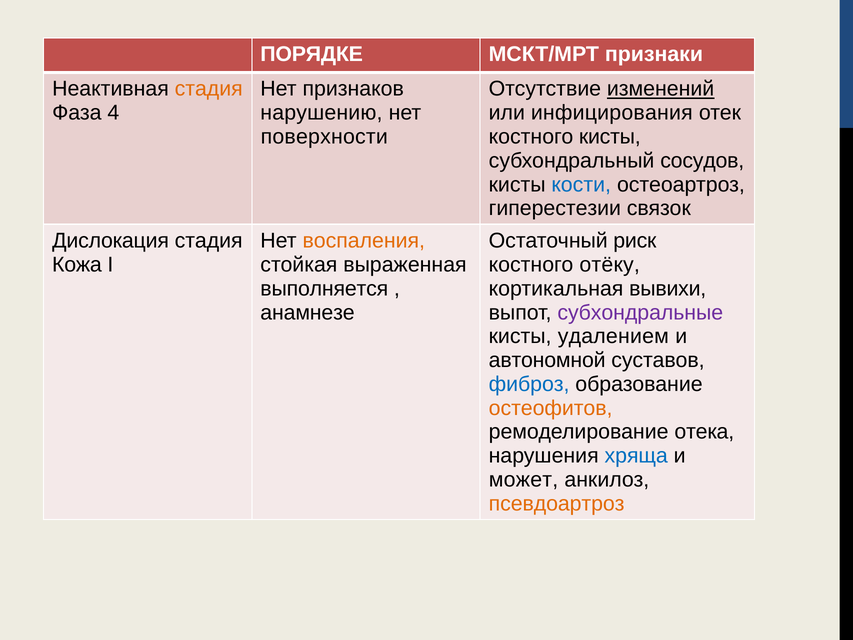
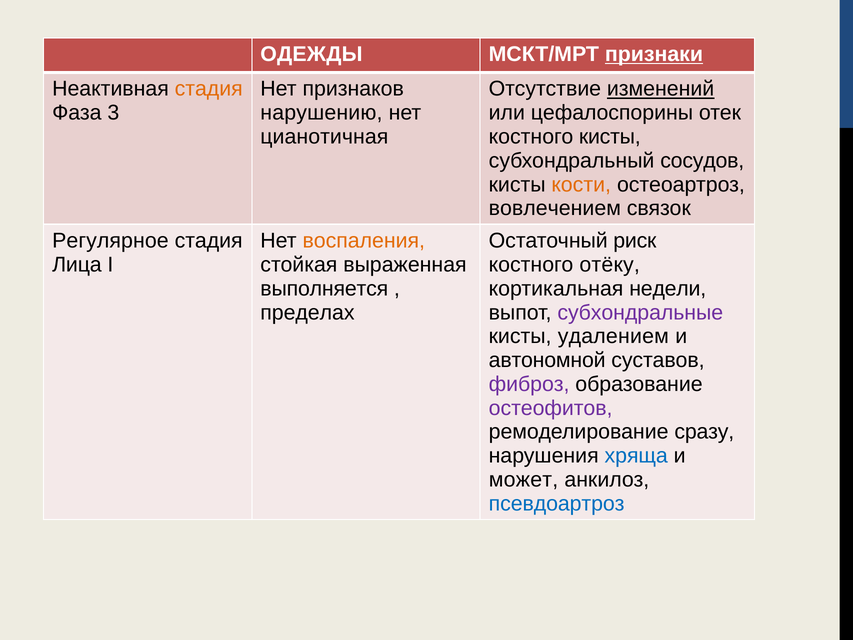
ПОРЯДКЕ: ПОРЯДКЕ -> ОДЕЖДЫ
признаки underline: none -> present
4: 4 -> 3
инфицирования: инфицирования -> цефалоспорины
поверхности: поверхности -> цианотичная
кости colour: blue -> orange
гиперестезии: гиперестезии -> вовлечением
Дислокация: Дислокация -> Регулярное
Кожа: Кожа -> Лица
вывихи: вывихи -> недели
анамнезе: анамнезе -> пределах
фиброз colour: blue -> purple
остеофитов colour: orange -> purple
отека: отека -> сразу
псевдоартроз colour: orange -> blue
